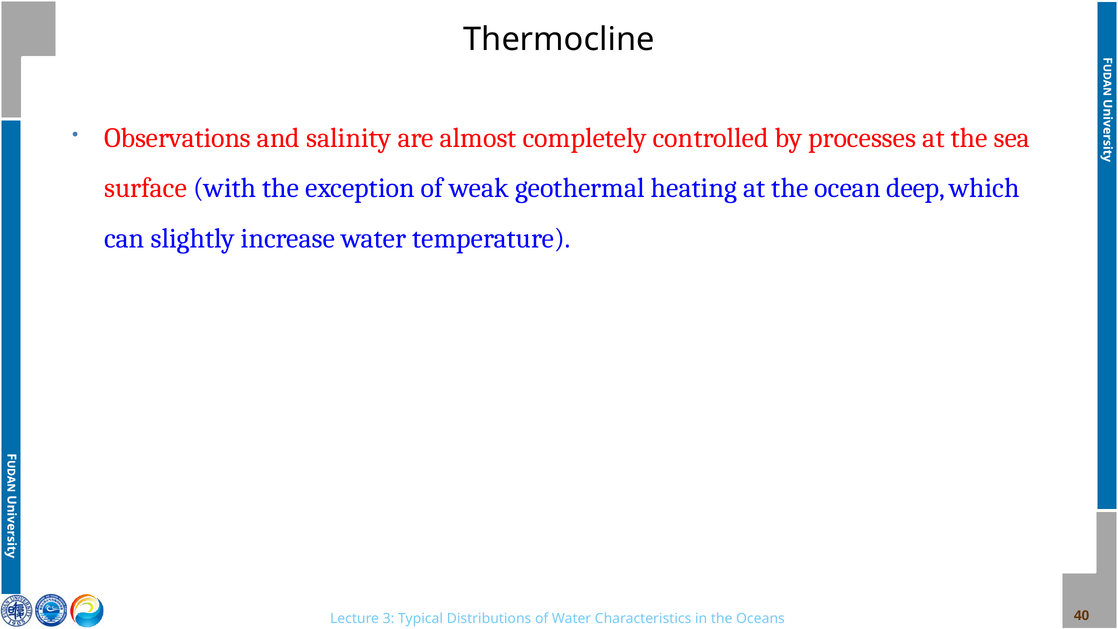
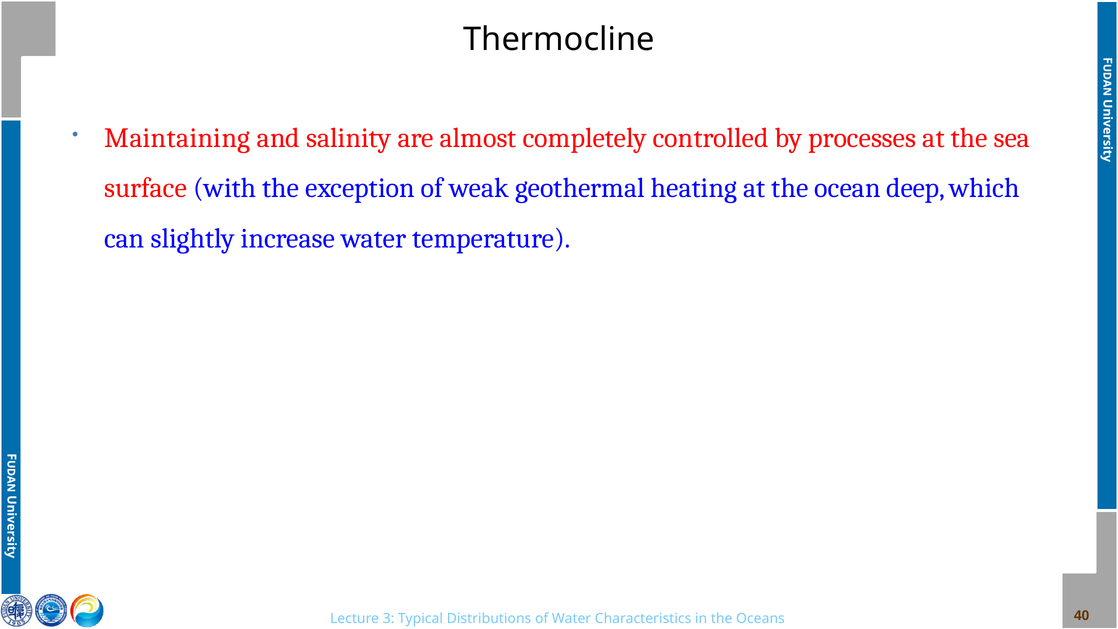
Observations: Observations -> Maintaining
